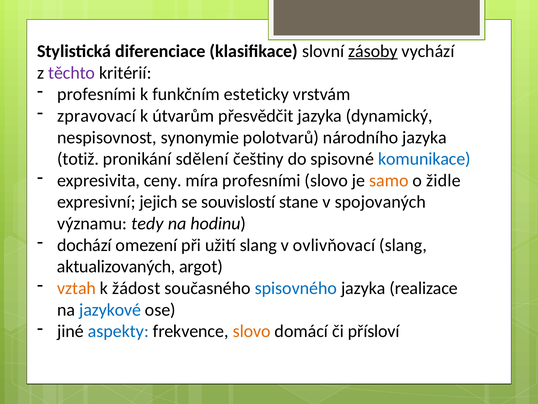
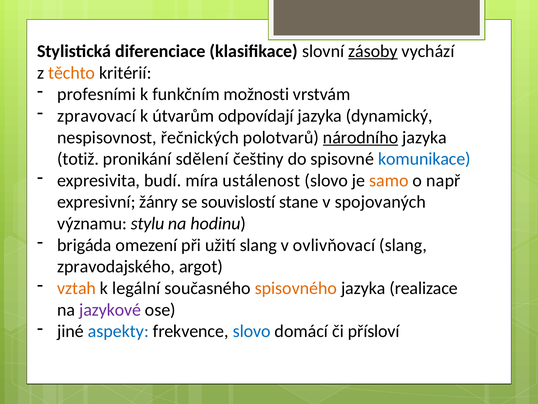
těchto colour: purple -> orange
esteticky: esteticky -> možnosti
přesvědčit: přesvědčit -> odpovídají
synonymie: synonymie -> řečnických
národního underline: none -> present
ceny: ceny -> budí
míra profesními: profesními -> ustálenost
židle: židle -> např
jejich: jejich -> žánry
tedy: tedy -> stylu
dochází: dochází -> brigáda
aktualizovaných: aktualizovaných -> zpravodajského
žádost: žádost -> legální
spisovného colour: blue -> orange
jazykové colour: blue -> purple
slovo at (252, 331) colour: orange -> blue
